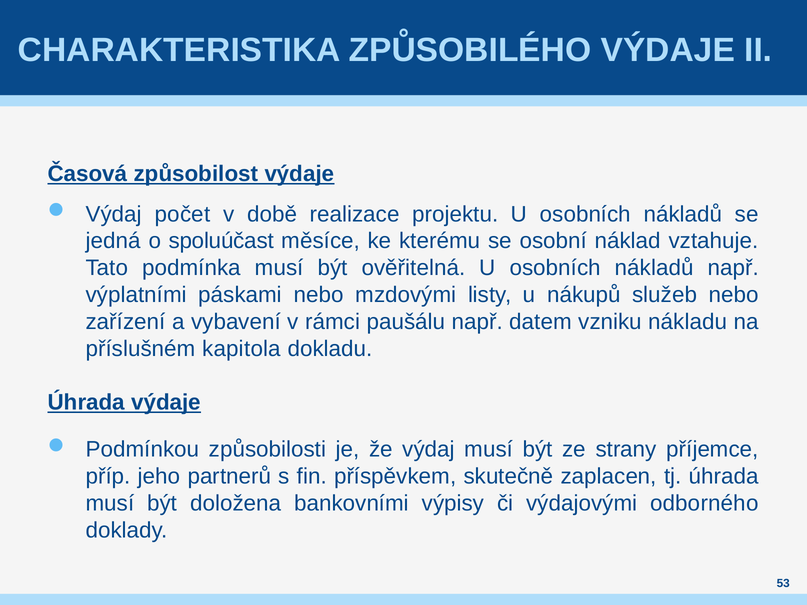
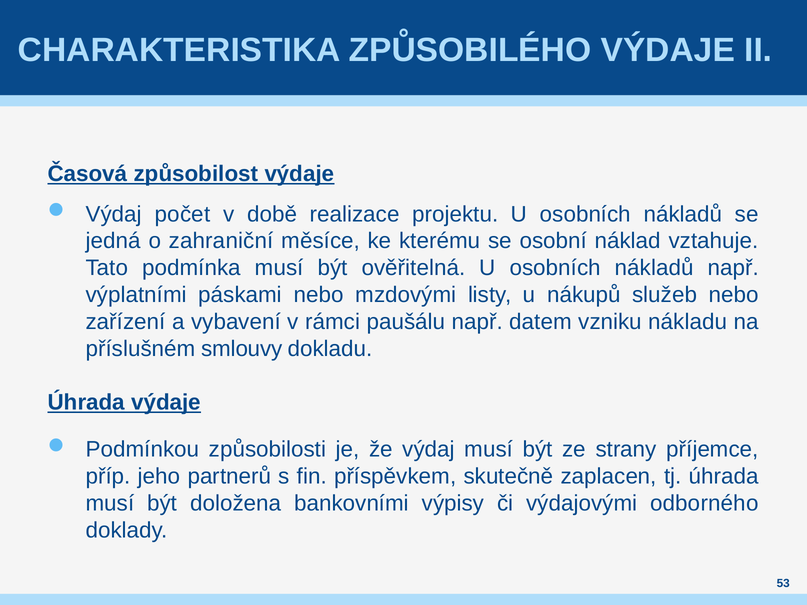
spoluúčast: spoluúčast -> zahraniční
kapitola: kapitola -> smlouvy
